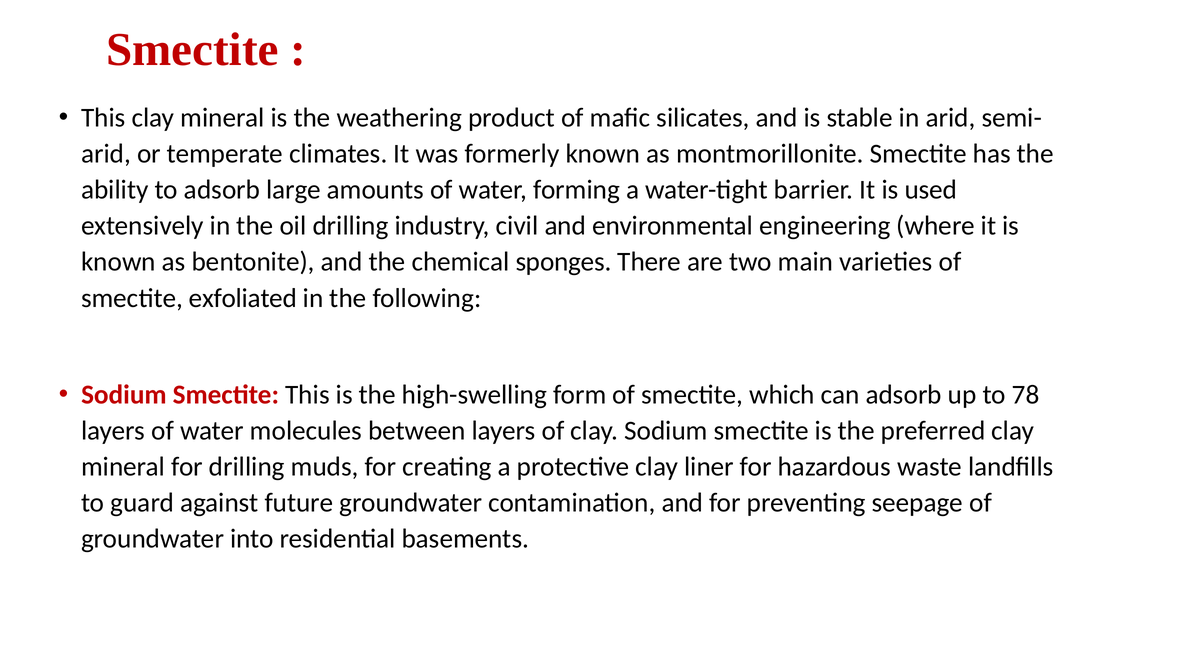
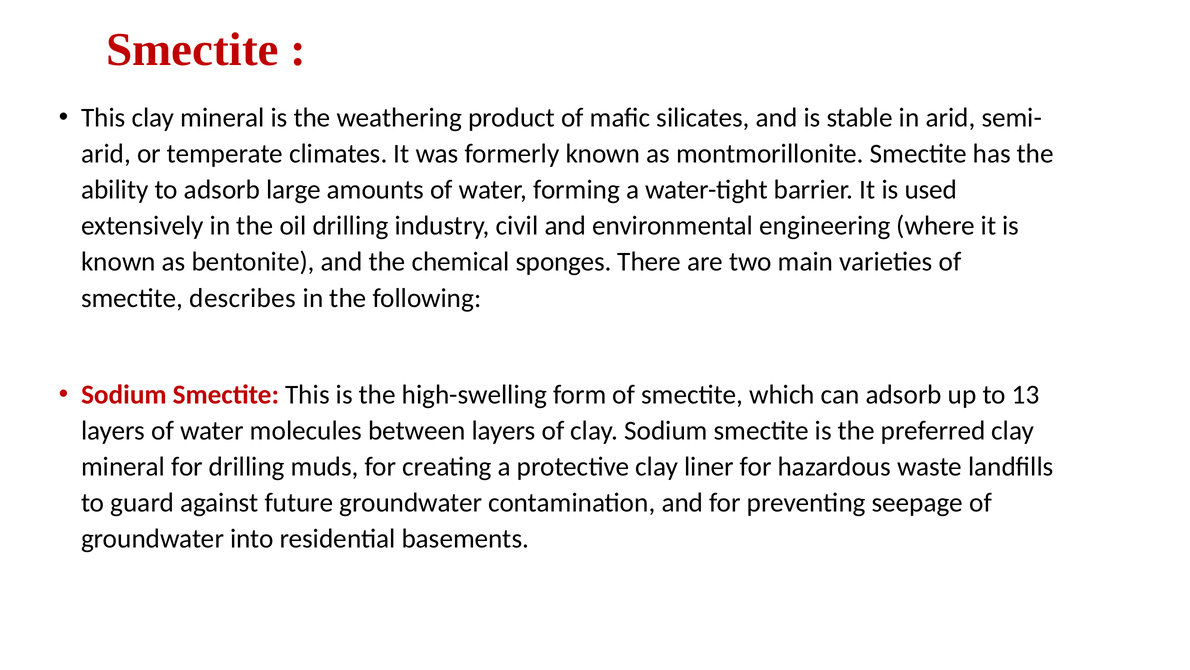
exfoliated: exfoliated -> describes
78: 78 -> 13
